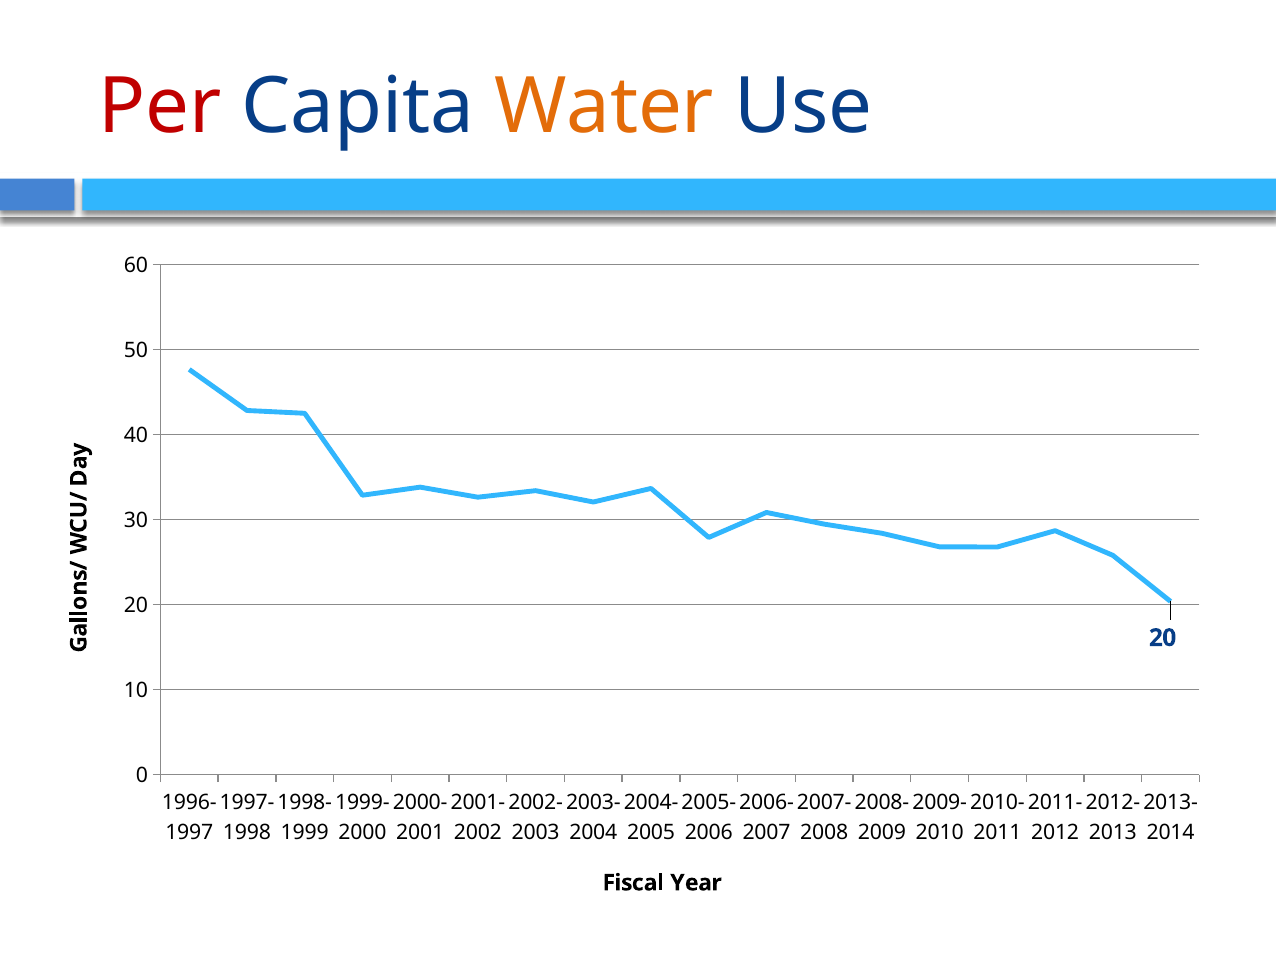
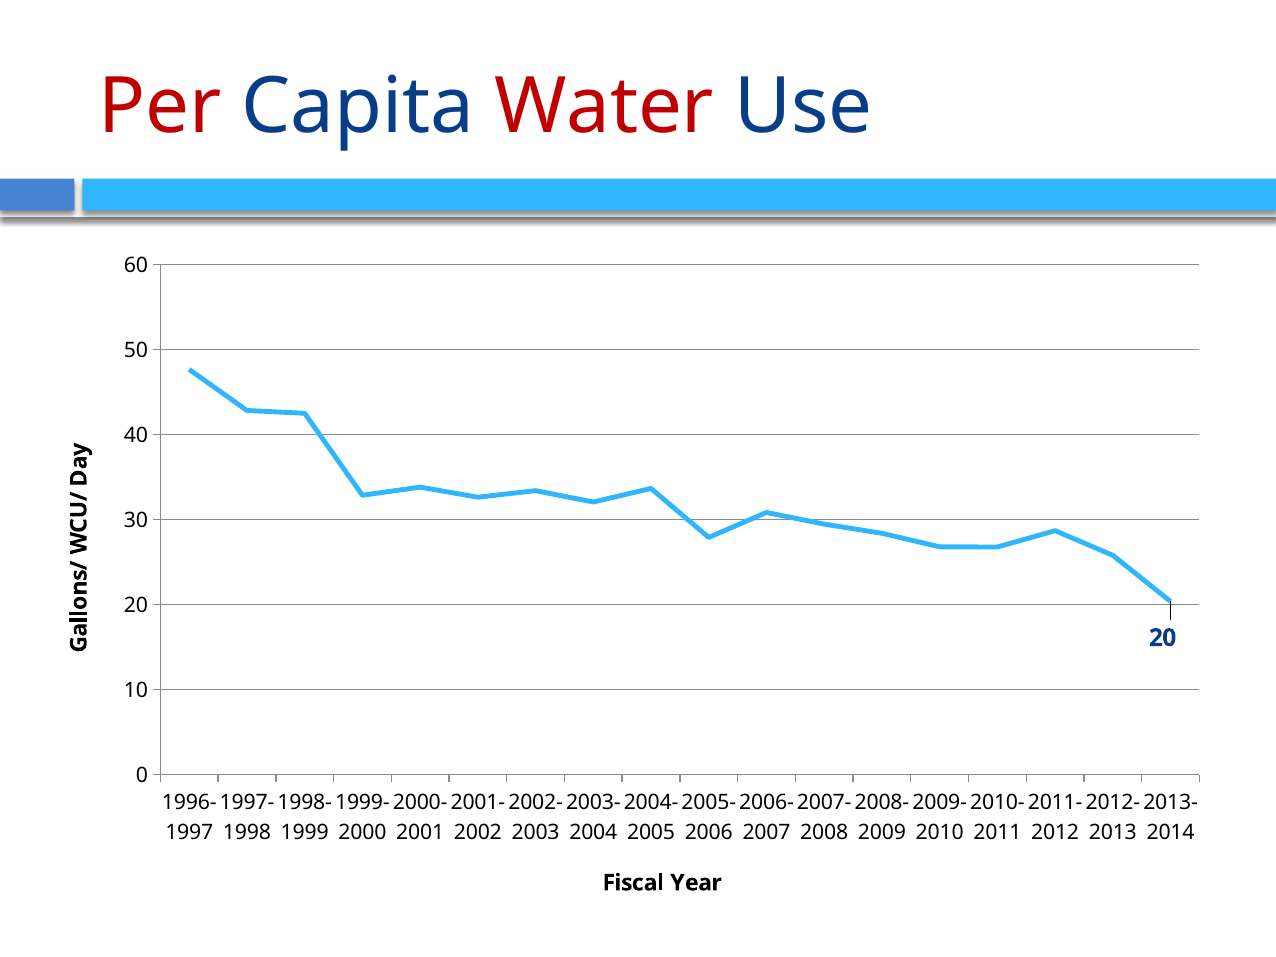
Water colour: orange -> red
